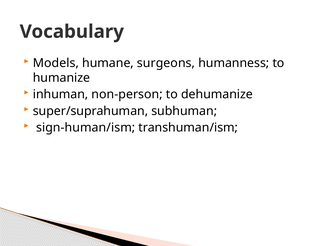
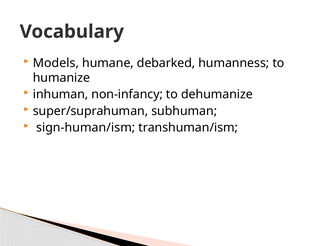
surgeons: surgeons -> debarked
non-person: non-person -> non-infancy
